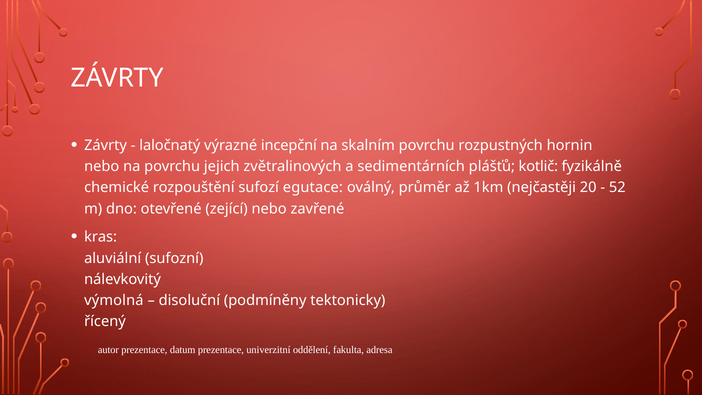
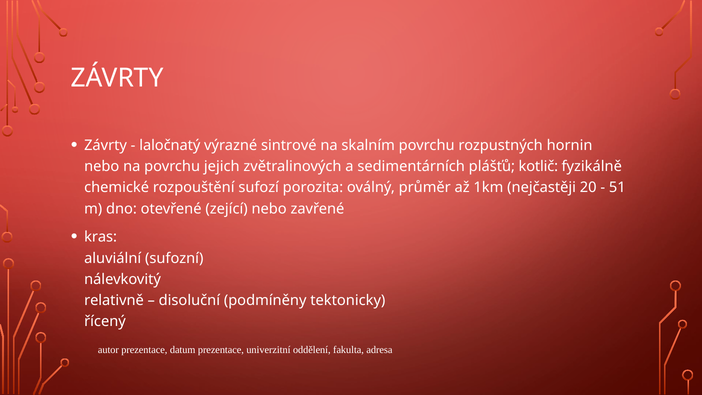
incepční: incepční -> sintrové
egutace: egutace -> porozita
52: 52 -> 51
výmolná: výmolná -> relativně
